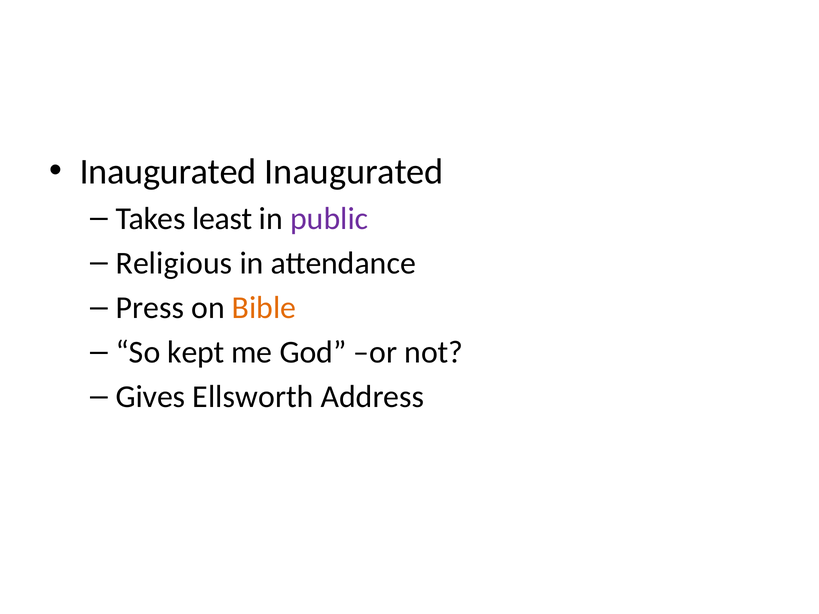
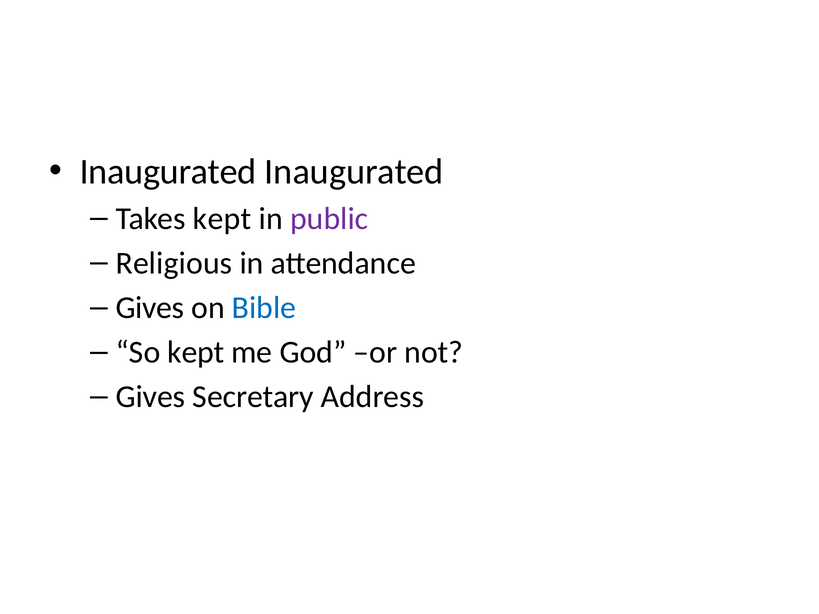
Takes least: least -> kept
Press at (150, 308): Press -> Gives
Bible colour: orange -> blue
Ellsworth: Ellsworth -> Secretary
